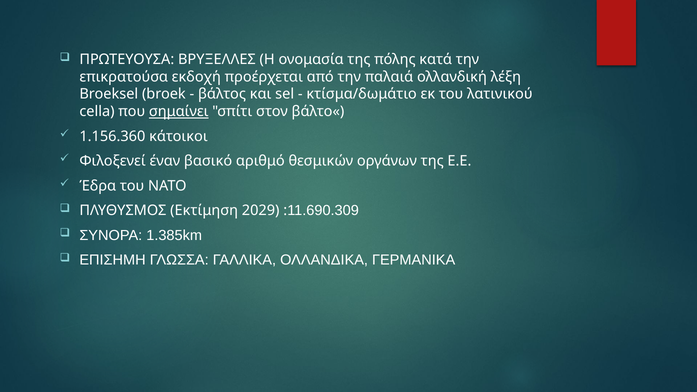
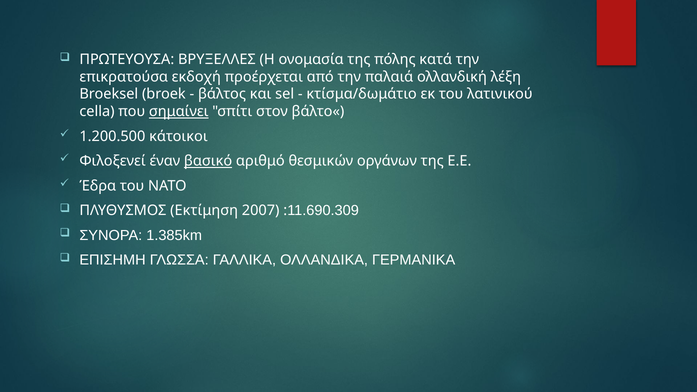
1.156.360: 1.156.360 -> 1.200.500
βασικό underline: none -> present
2029: 2029 -> 2007
